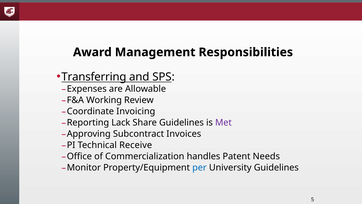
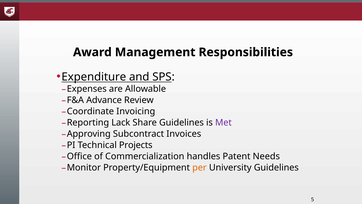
Transferring: Transferring -> Expenditure
Working: Working -> Advance
Receive: Receive -> Projects
per colour: blue -> orange
